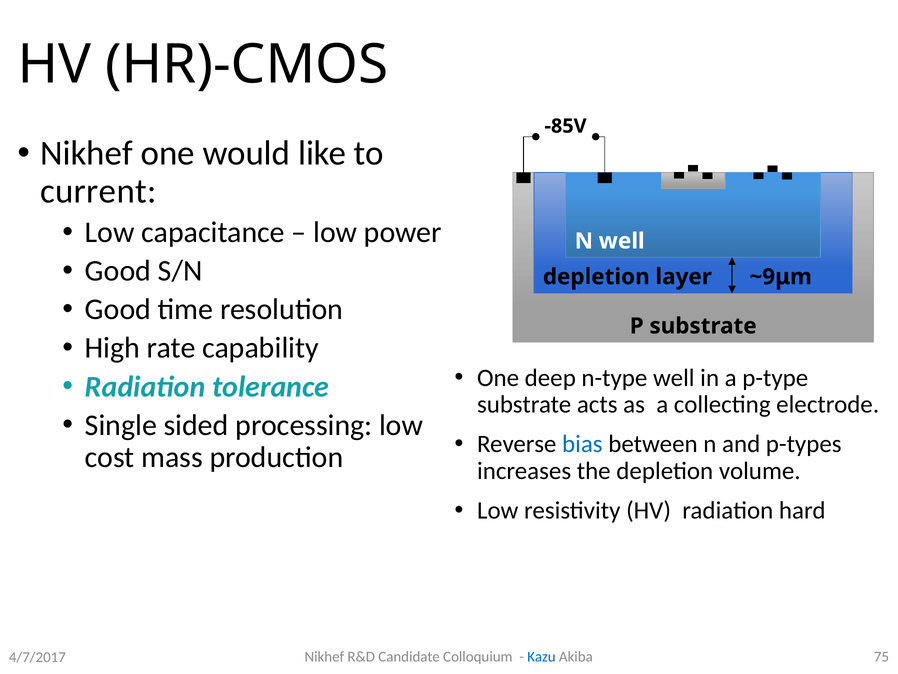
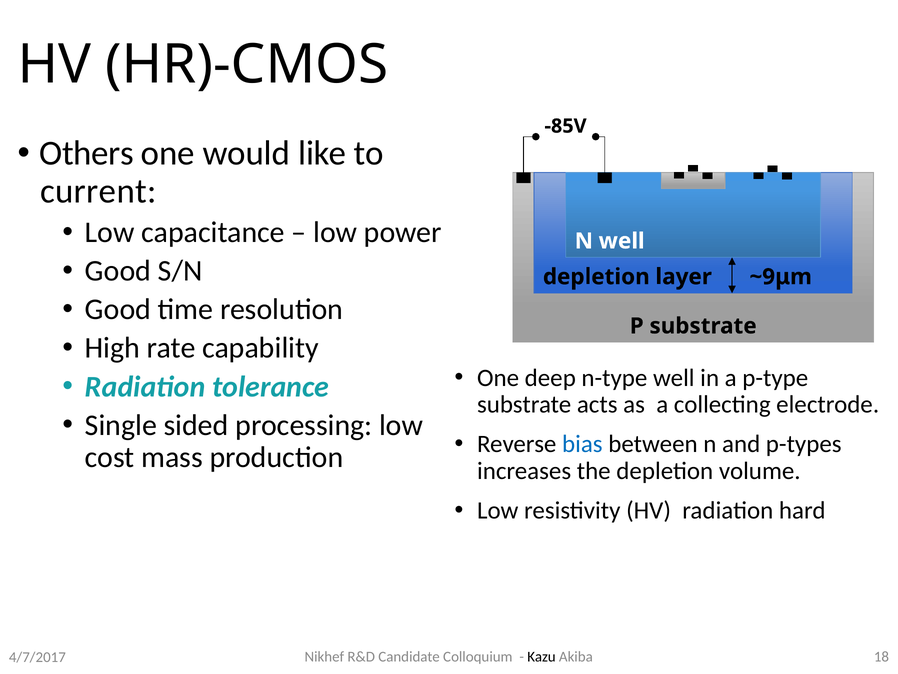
Nikhef at (86, 153): Nikhef -> Others
Kazu colour: blue -> black
75: 75 -> 18
